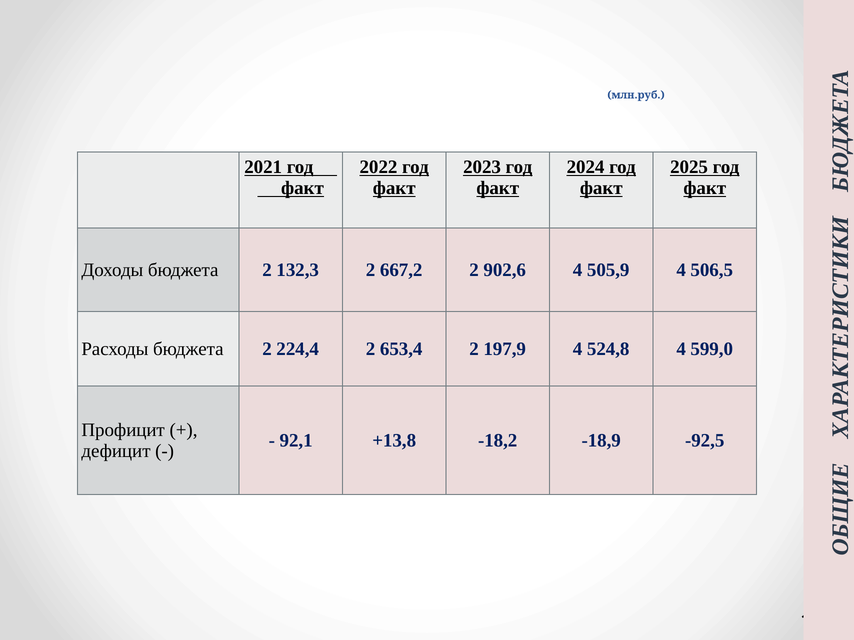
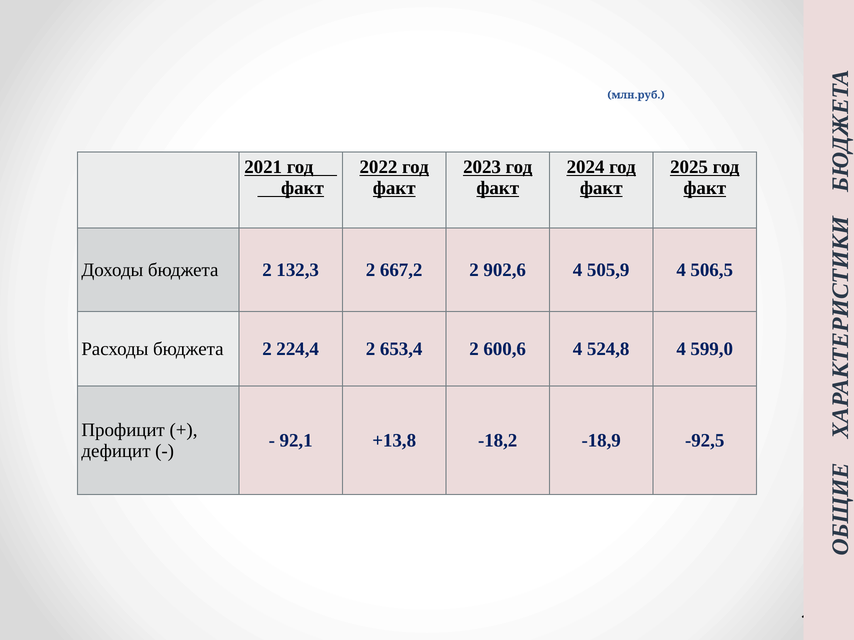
197,9: 197,9 -> 600,6
